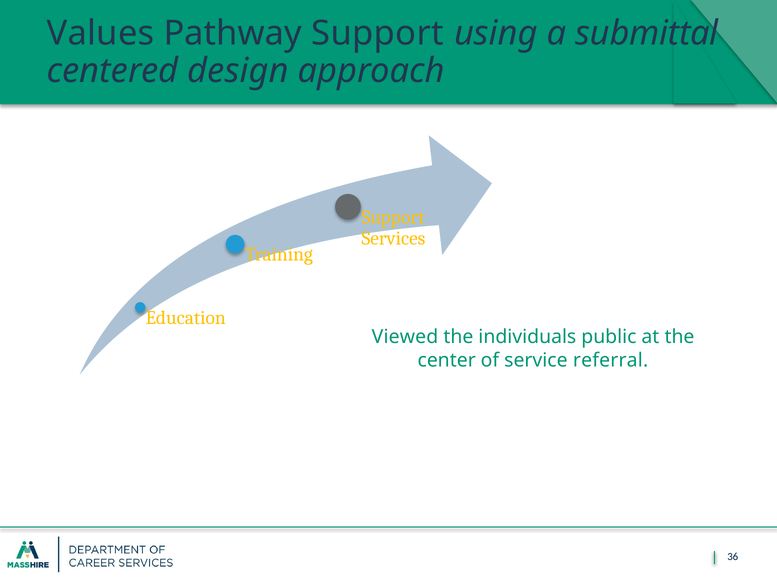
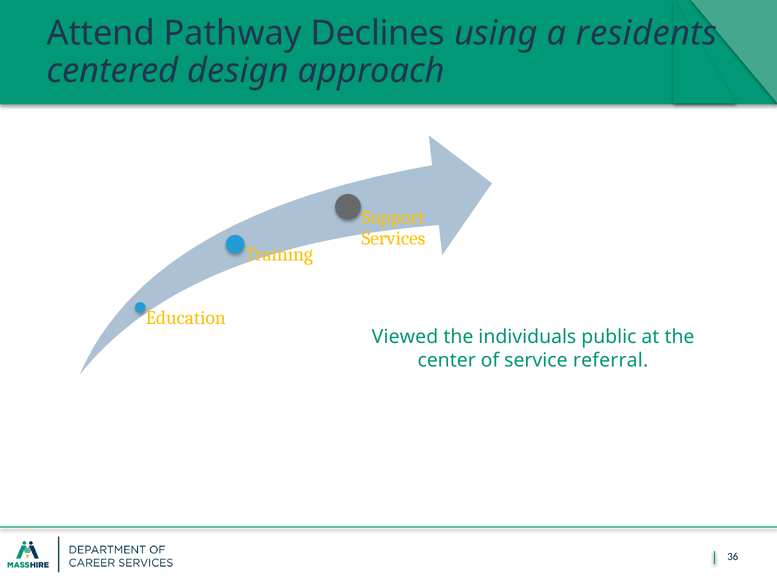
Values: Values -> Attend
Pathway Support: Support -> Declines
submittal: submittal -> residents
